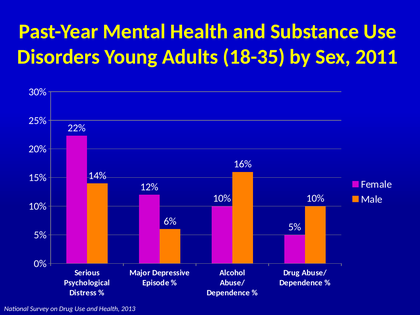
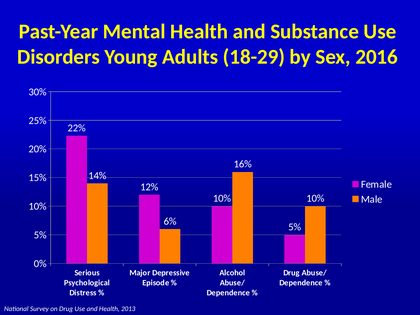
18-35: 18-35 -> 18-29
2011: 2011 -> 2016
